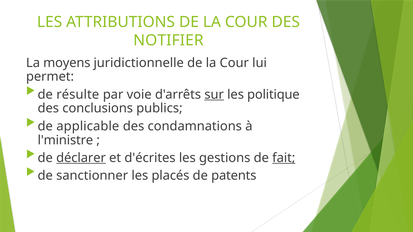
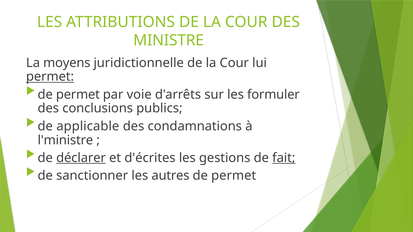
NOTIFIER: NOTIFIER -> MINISTRE
permet at (50, 77) underline: none -> present
résulte at (78, 95): résulte -> permet
sur underline: present -> none
politique: politique -> formuler
placés: placés -> autres
patents at (234, 176): patents -> permet
